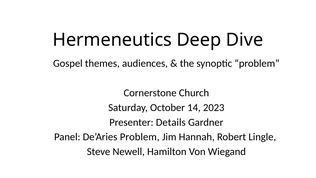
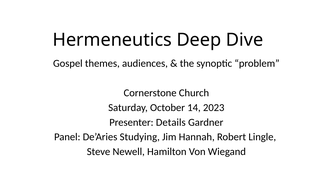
De’Aries Problem: Problem -> Studying
